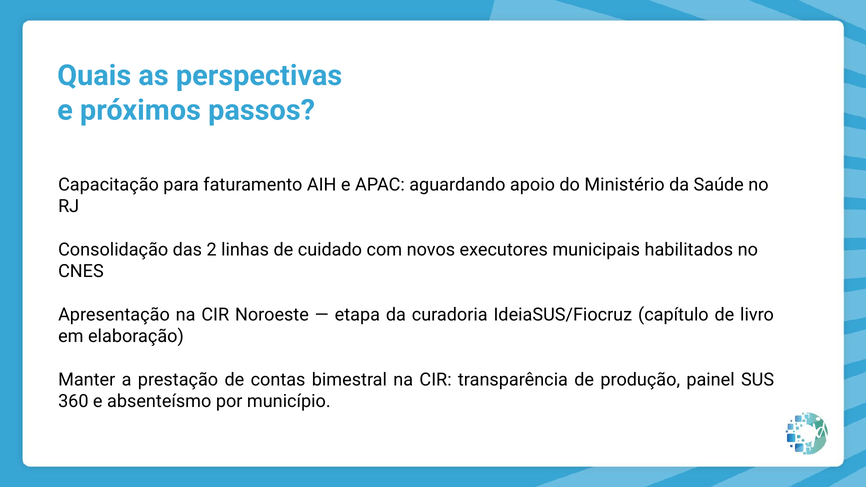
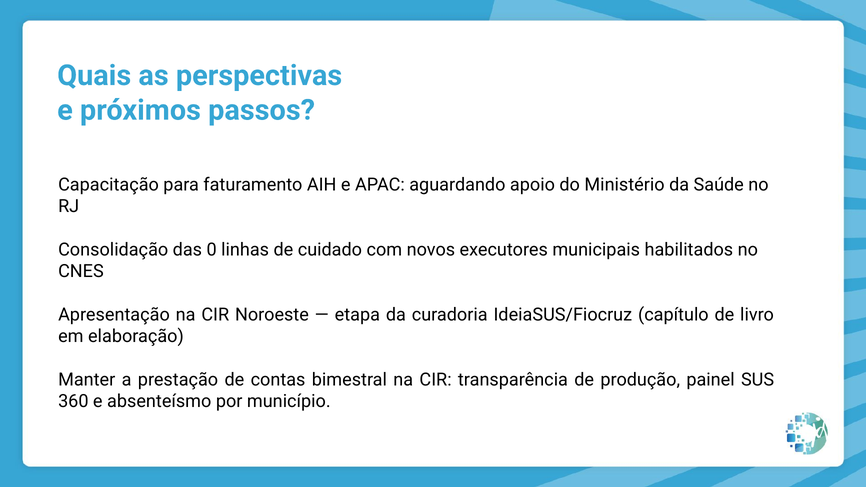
2: 2 -> 0
